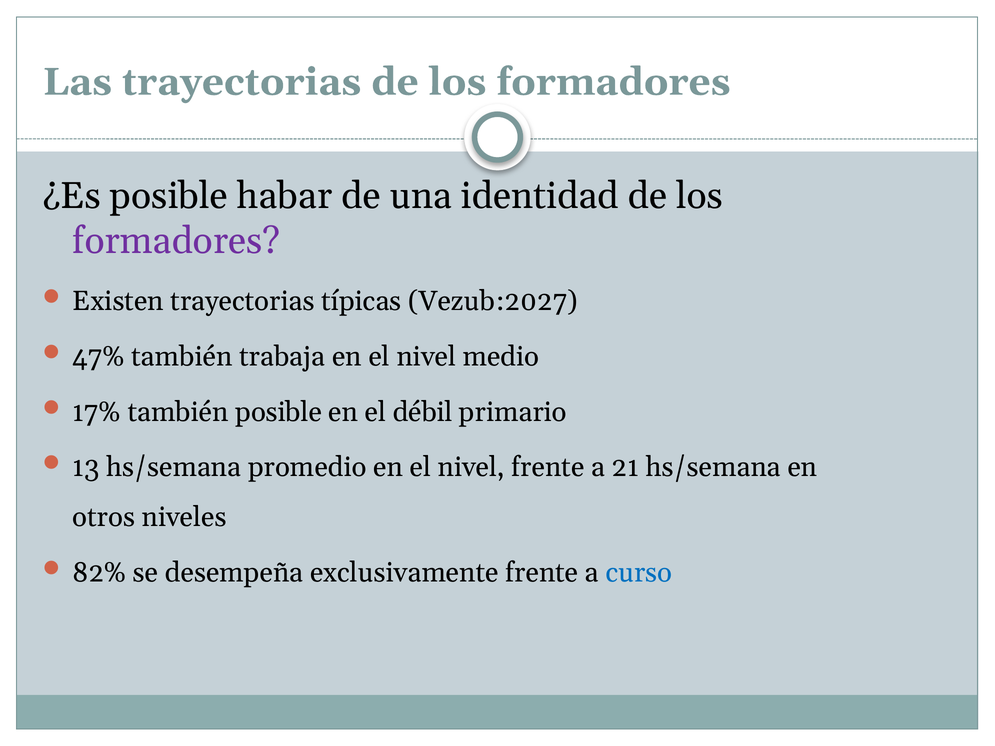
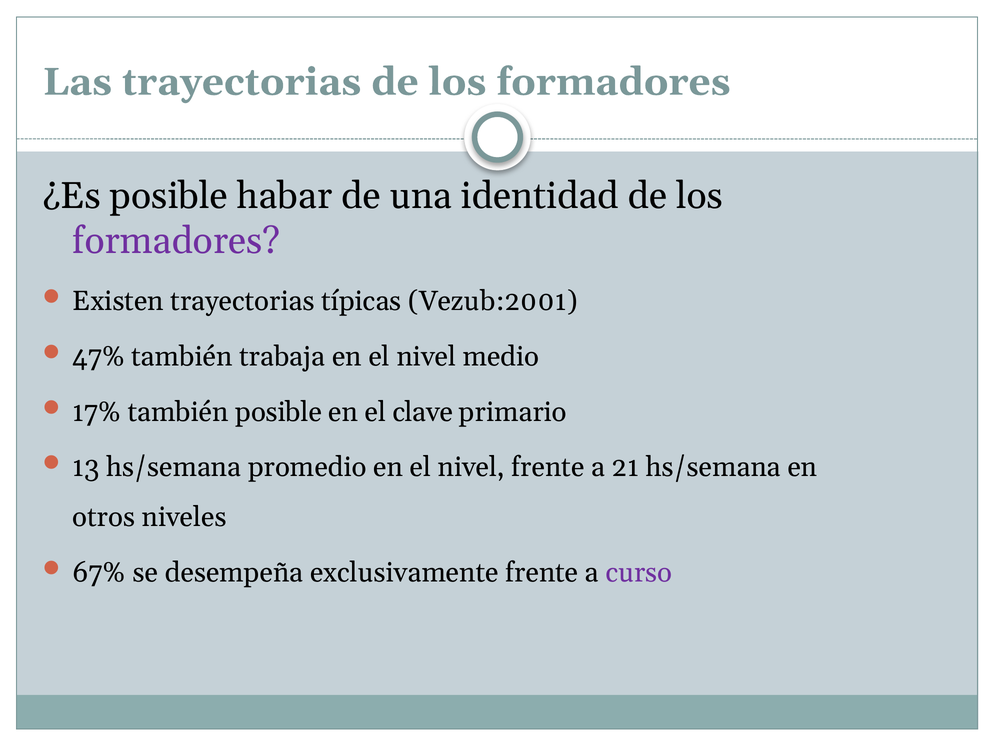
Vezub:2027: Vezub:2027 -> Vezub:2001
débil: débil -> clave
82%: 82% -> 67%
curso colour: blue -> purple
